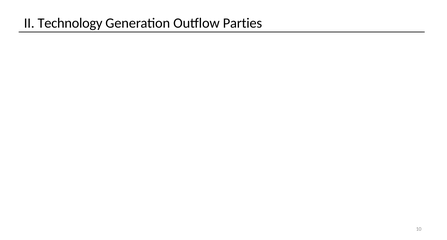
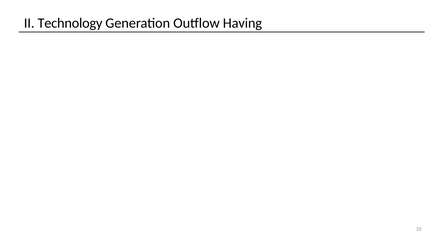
Parties: Parties -> Having
